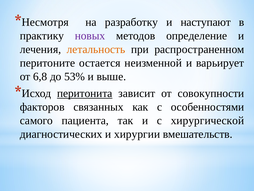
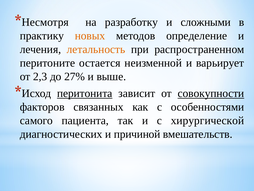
наступают: наступают -> сложными
новых colour: purple -> orange
6,8: 6,8 -> 2,3
53%: 53% -> 27%
совокупности underline: none -> present
хирургии: хирургии -> причиной
